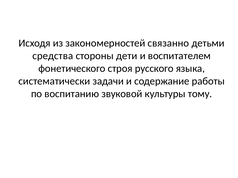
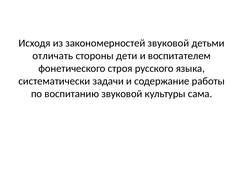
закономерностей связанно: связанно -> звуковой
средства: средства -> отличать
тому: тому -> сама
